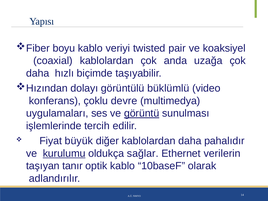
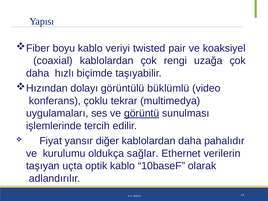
anda: anda -> rengi
devre: devre -> tekrar
büyük: büyük -> yansır
kurulumu underline: present -> none
tanır: tanır -> uçta
